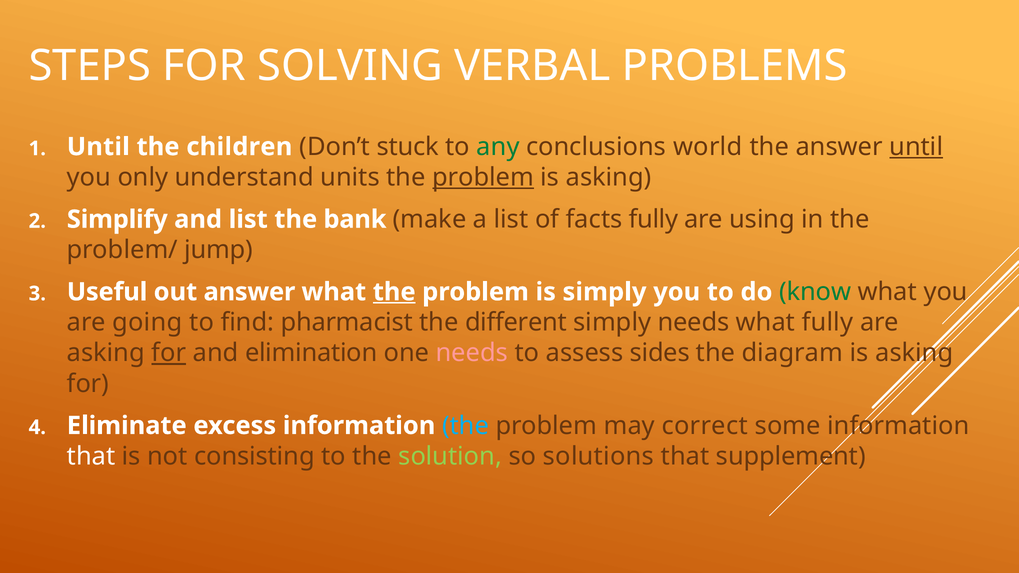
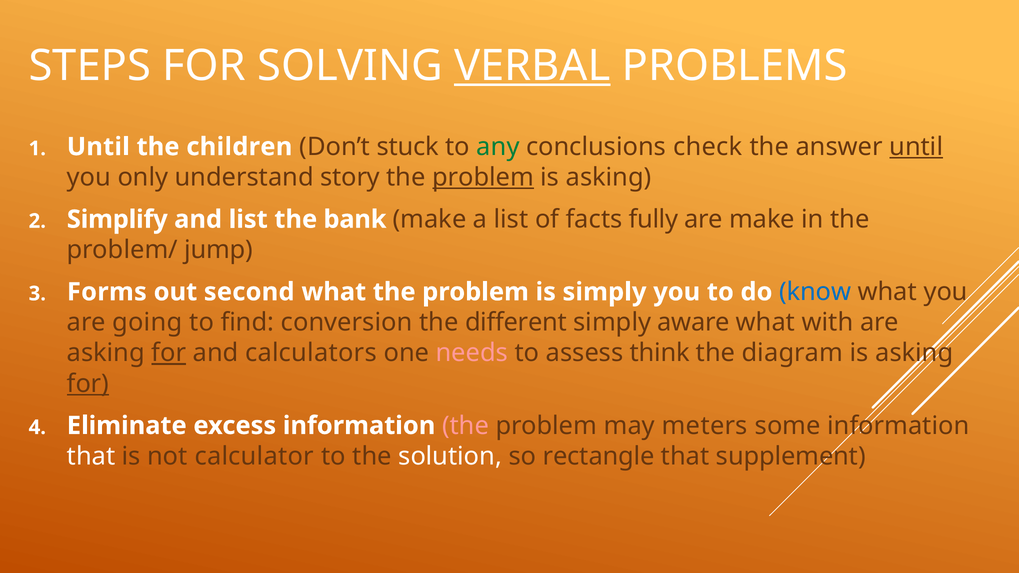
VERBAL underline: none -> present
world: world -> check
units: units -> story
are using: using -> make
Useful: Useful -> Forms
out answer: answer -> second
the at (394, 292) underline: present -> none
know colour: green -> blue
pharmacist: pharmacist -> conversion
simply needs: needs -> aware
what fully: fully -> with
elimination: elimination -> calculators
sides: sides -> think
for at (88, 384) underline: none -> present
the at (466, 426) colour: light blue -> pink
correct: correct -> meters
consisting: consisting -> calculator
solution colour: light green -> white
solutions: solutions -> rectangle
